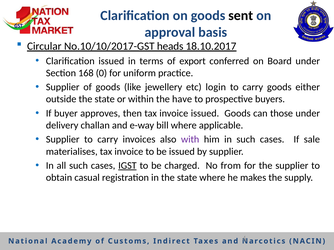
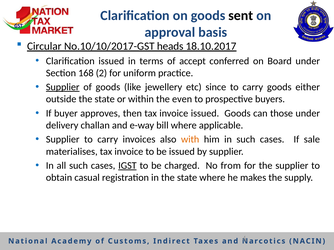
export: export -> accept
0: 0 -> 2
Supplier at (63, 87) underline: none -> present
login: login -> since
have: have -> even
with colour: purple -> orange
